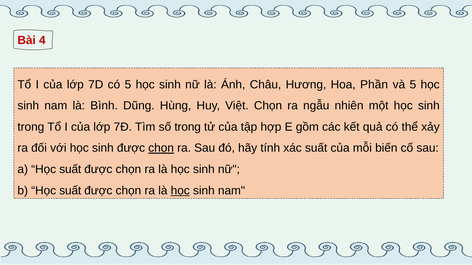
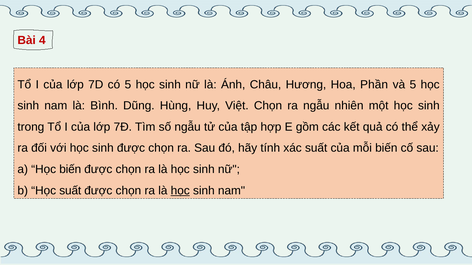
số trong: trong -> ngẫu
chọn at (161, 148) underline: present -> none
a Học suất: suất -> biến
